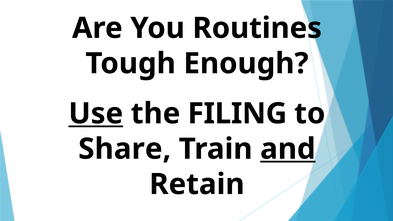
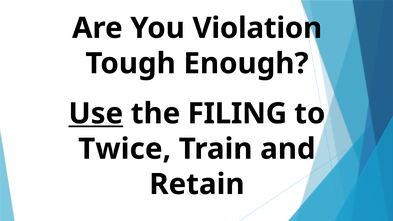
Routines: Routines -> Violation
Share: Share -> Twice
and underline: present -> none
